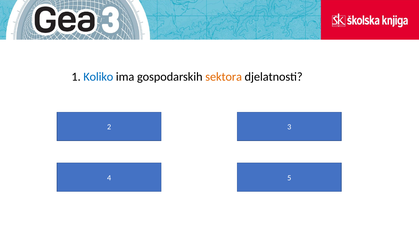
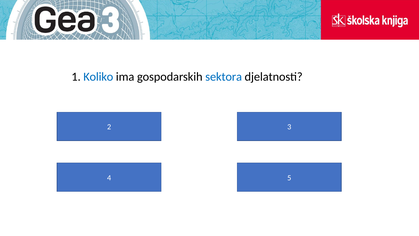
sektora colour: orange -> blue
